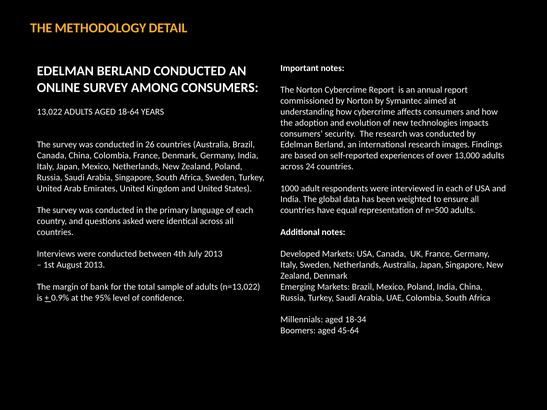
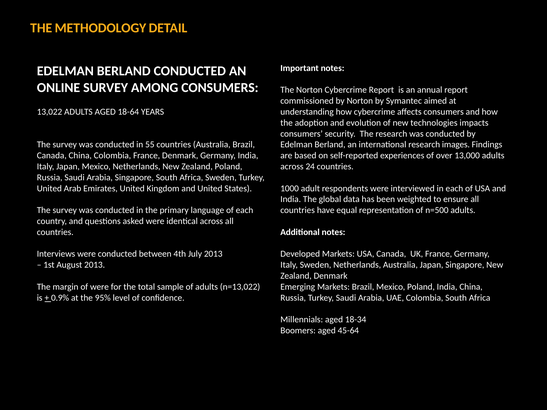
26: 26 -> 55
of bank: bank -> were
